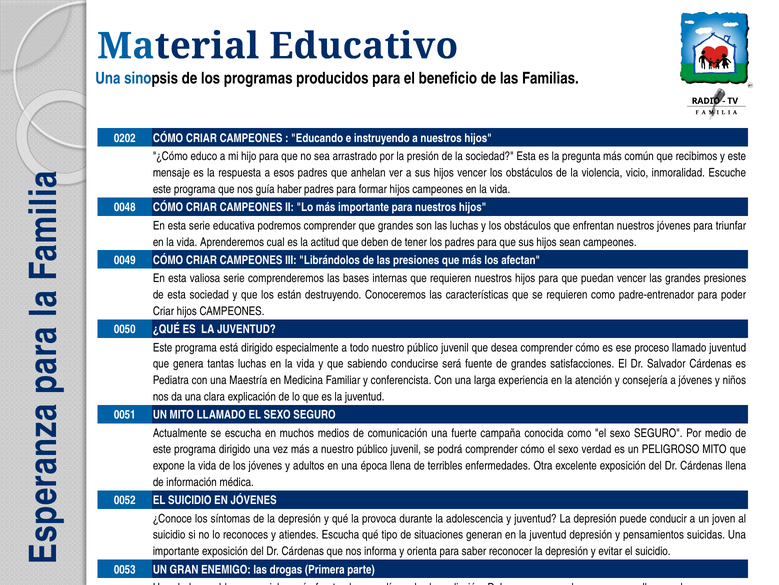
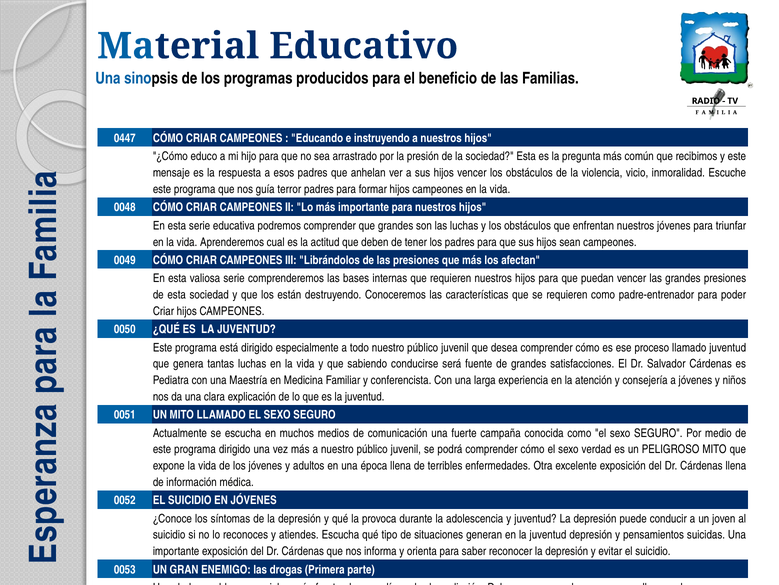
0202: 0202 -> 0447
haber: haber -> terror
